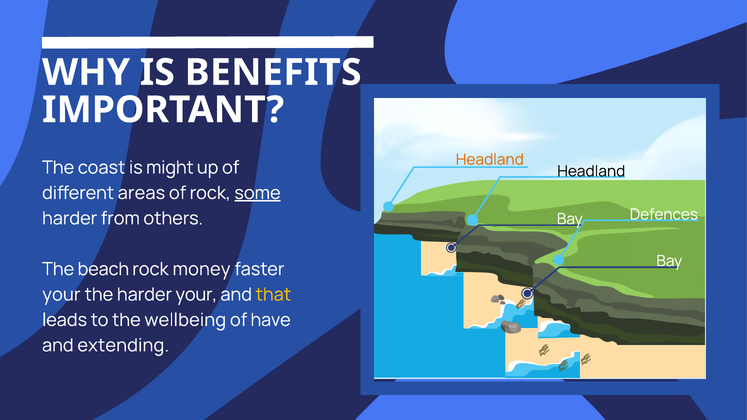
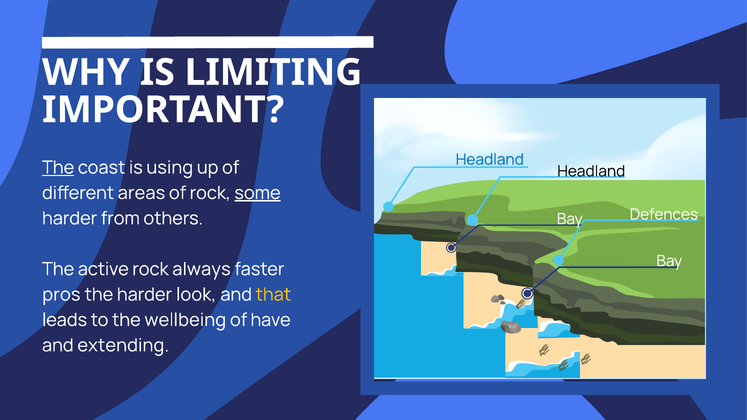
BENEFITS: BENEFITS -> LIMITING
Headland at (490, 160) colour: orange -> blue
The at (58, 168) underline: none -> present
might: might -> using
beach: beach -> active
money: money -> always
your at (61, 295): your -> pros
harder your: your -> look
